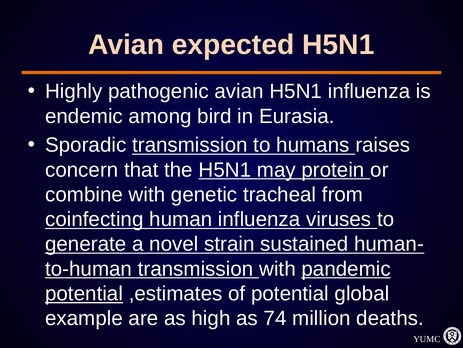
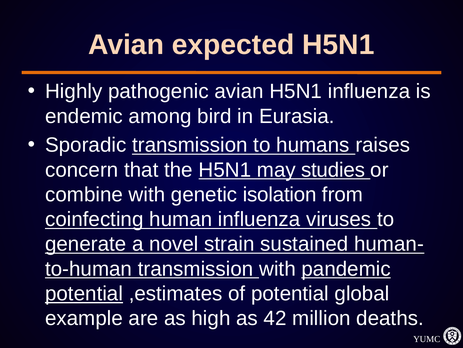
protein: protein -> studies
tracheal: tracheal -> isolation
74: 74 -> 42
